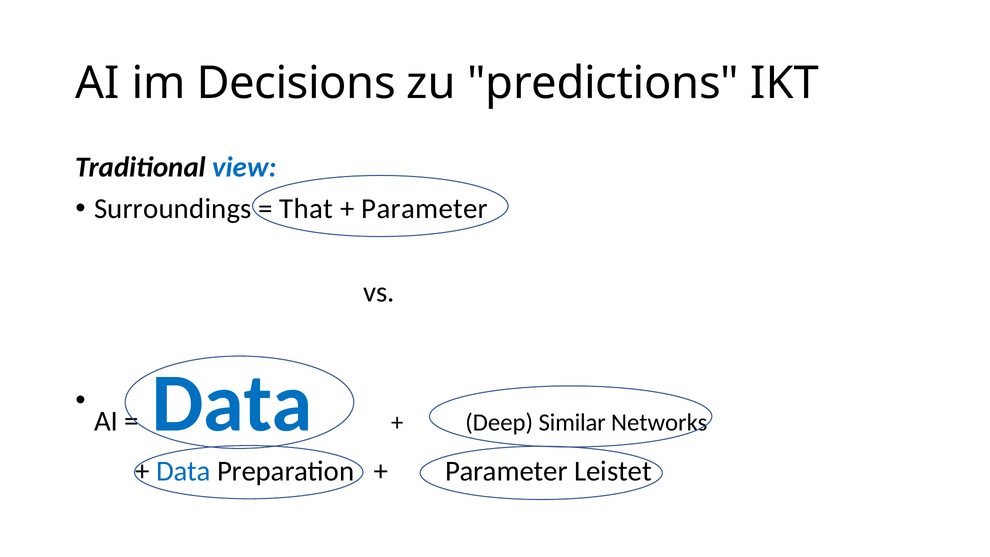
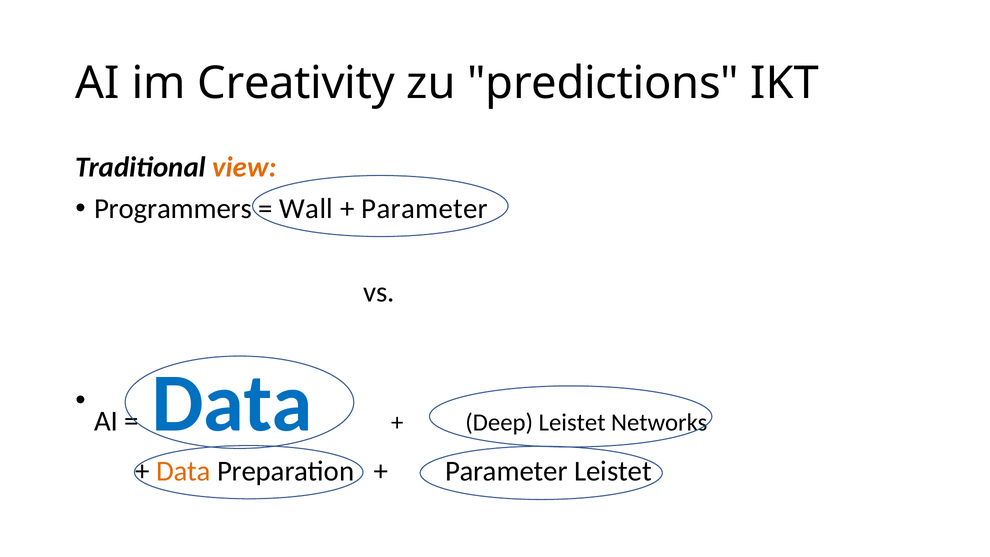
Decisions: Decisions -> Creativity
view colour: blue -> orange
Surroundings: Surroundings -> Programmers
That: That -> Wall
Deep Similar: Similar -> Leistet
Data at (183, 471) colour: blue -> orange
